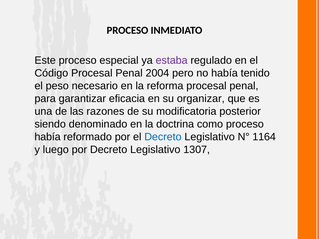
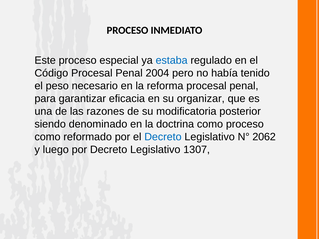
estaba colour: purple -> blue
había at (48, 137): había -> como
1164: 1164 -> 2062
